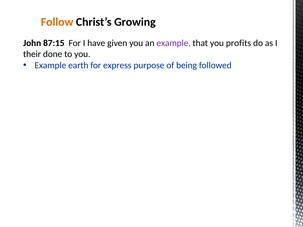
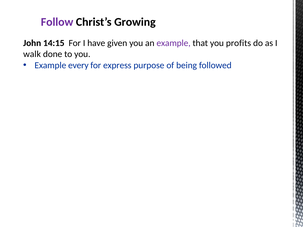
Follow colour: orange -> purple
87:15: 87:15 -> 14:15
their: their -> walk
earth: earth -> every
